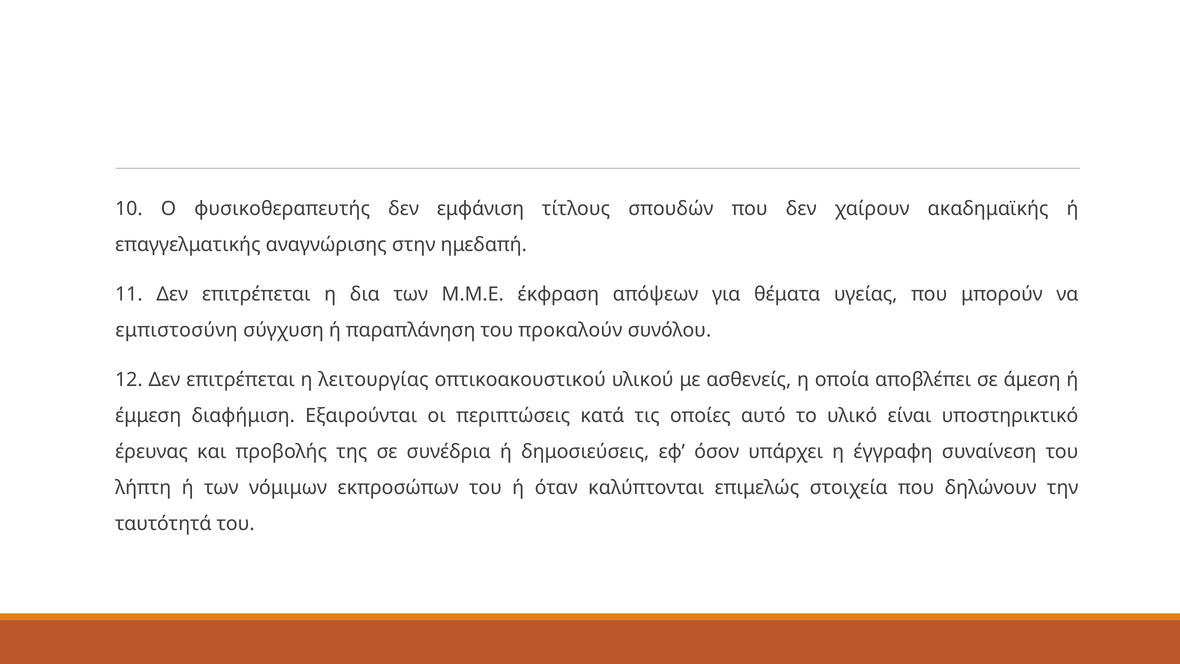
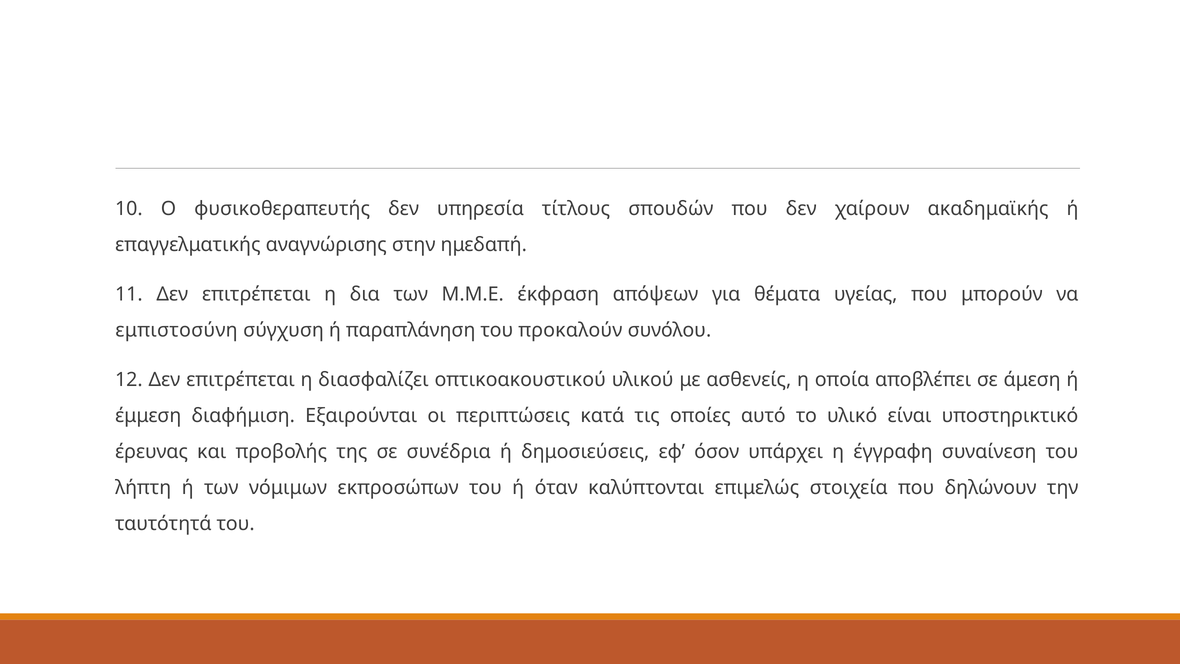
εμφάνιση: εμφάνιση -> υπηρεσία
λειτουργίας: λειτουργίας -> διασφαλίζει
